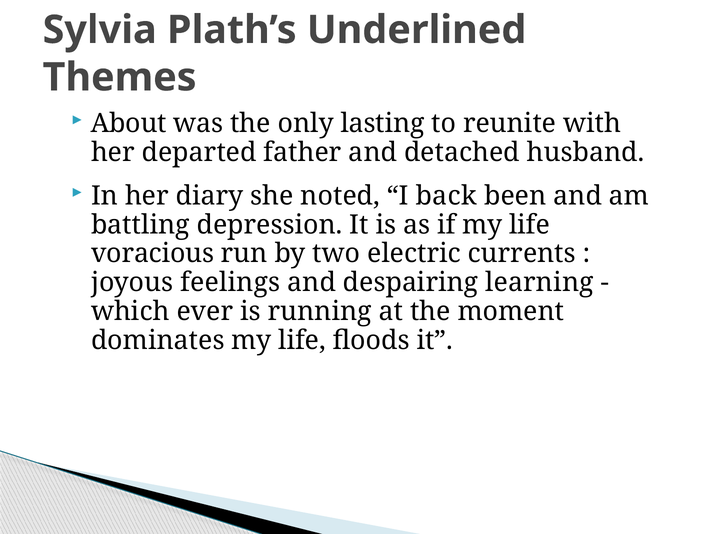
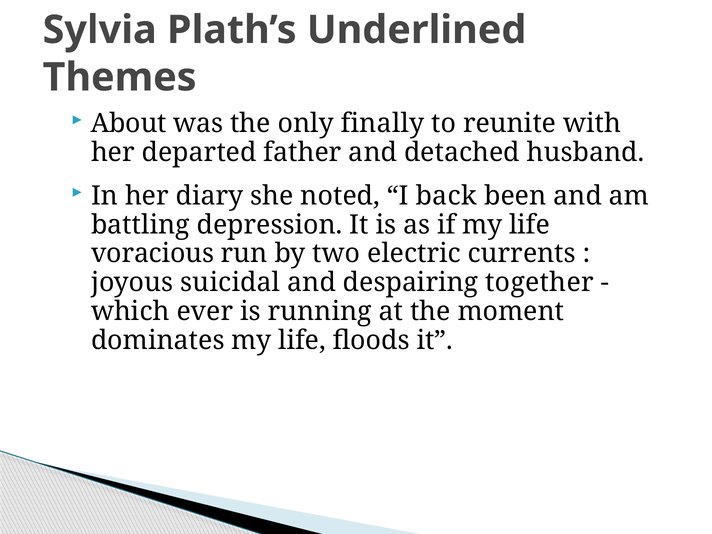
lasting: lasting -> finally
feelings: feelings -> suicidal
learning: learning -> together
